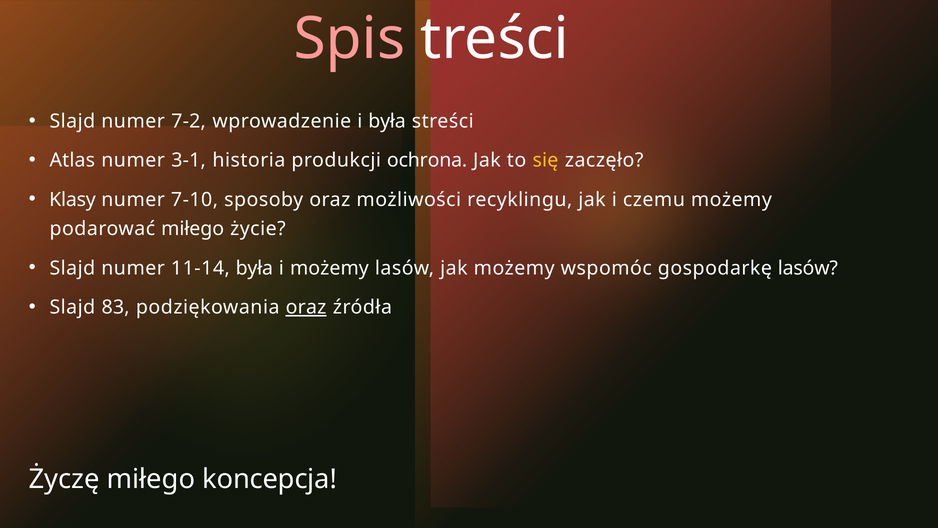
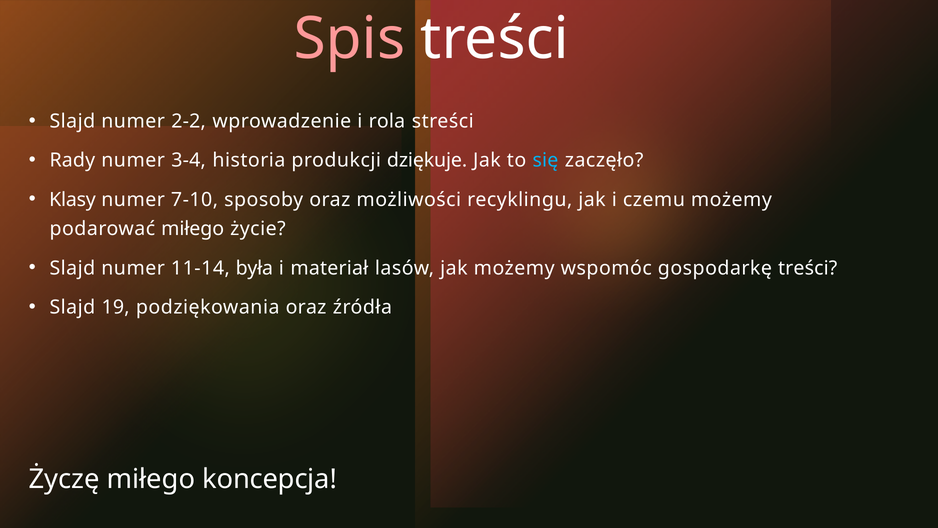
7-2: 7-2 -> 2-2
i była: była -> rola
Atlas: Atlas -> Rady
3-1: 3-1 -> 3-4
ochrona: ochrona -> dziękuje
się colour: yellow -> light blue
i możemy: możemy -> materiał
gospodarkę lasów: lasów -> treści
83: 83 -> 19
oraz at (306, 307) underline: present -> none
